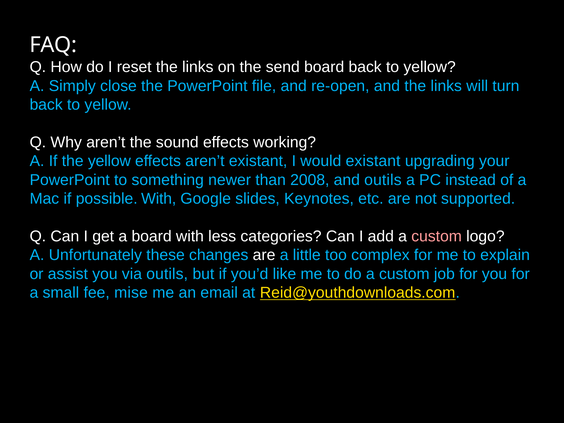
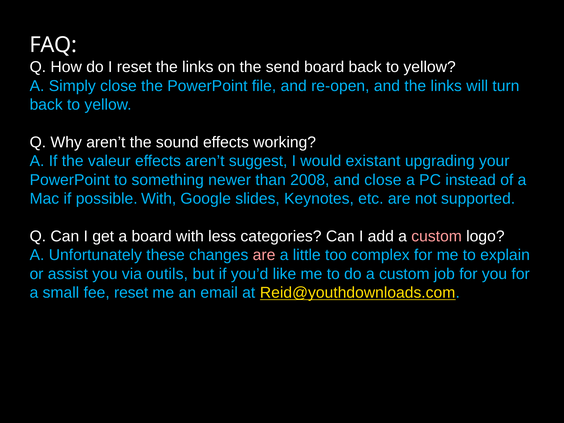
the yellow: yellow -> valeur
aren’t existant: existant -> suggest
and outils: outils -> close
are at (264, 255) colour: white -> pink
fee mise: mise -> reset
